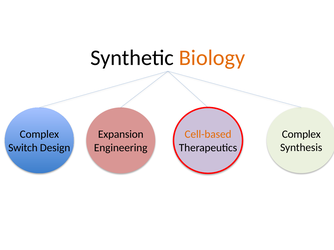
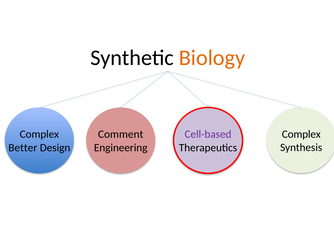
Expansion: Expansion -> Comment
Cell-based colour: orange -> purple
Switch: Switch -> Better
